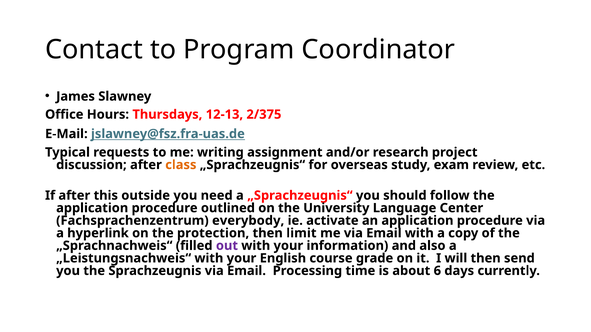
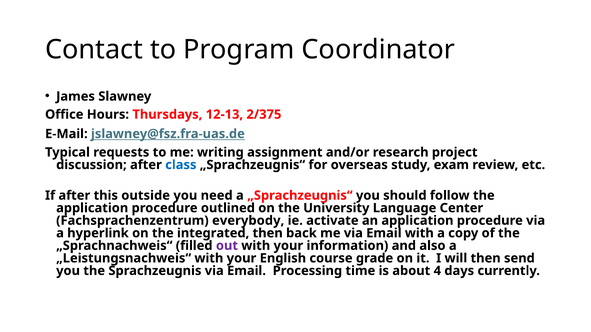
class colour: orange -> blue
protection: protection -> integrated
limit: limit -> back
6: 6 -> 4
